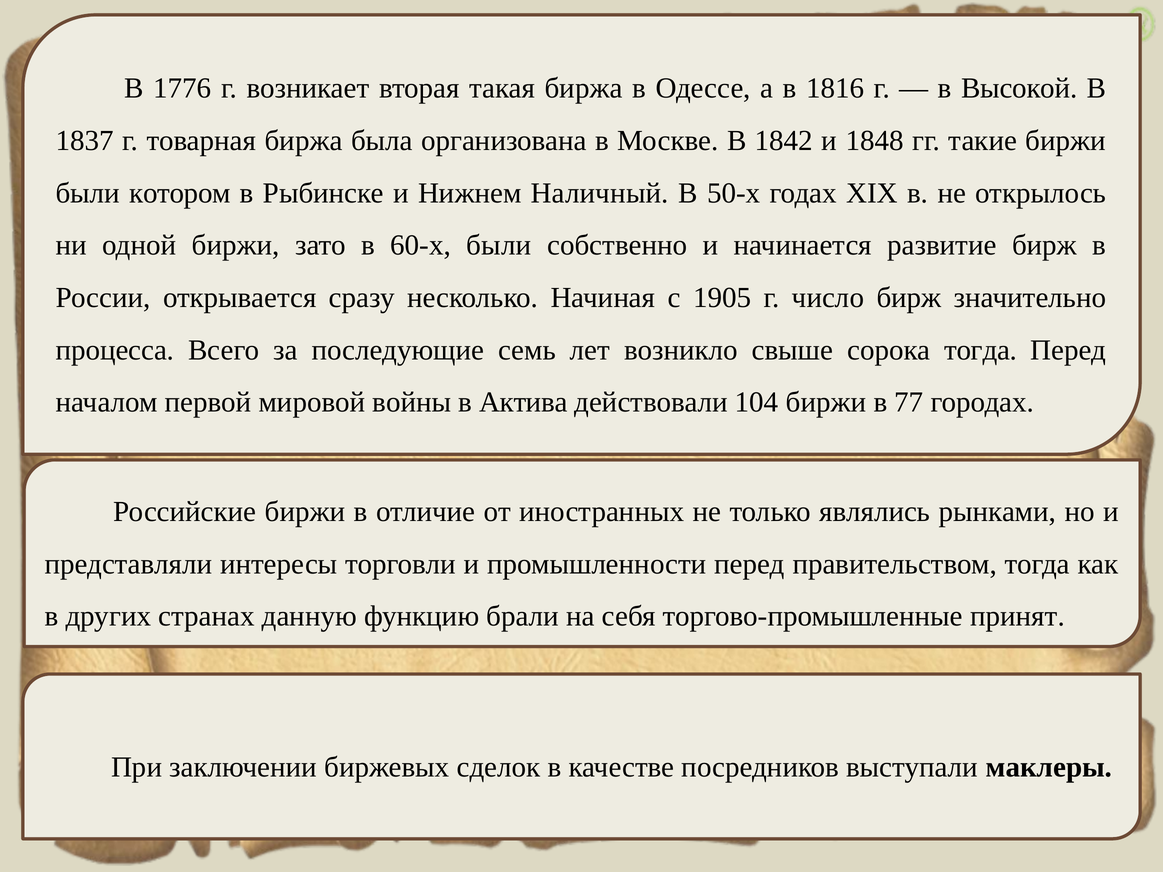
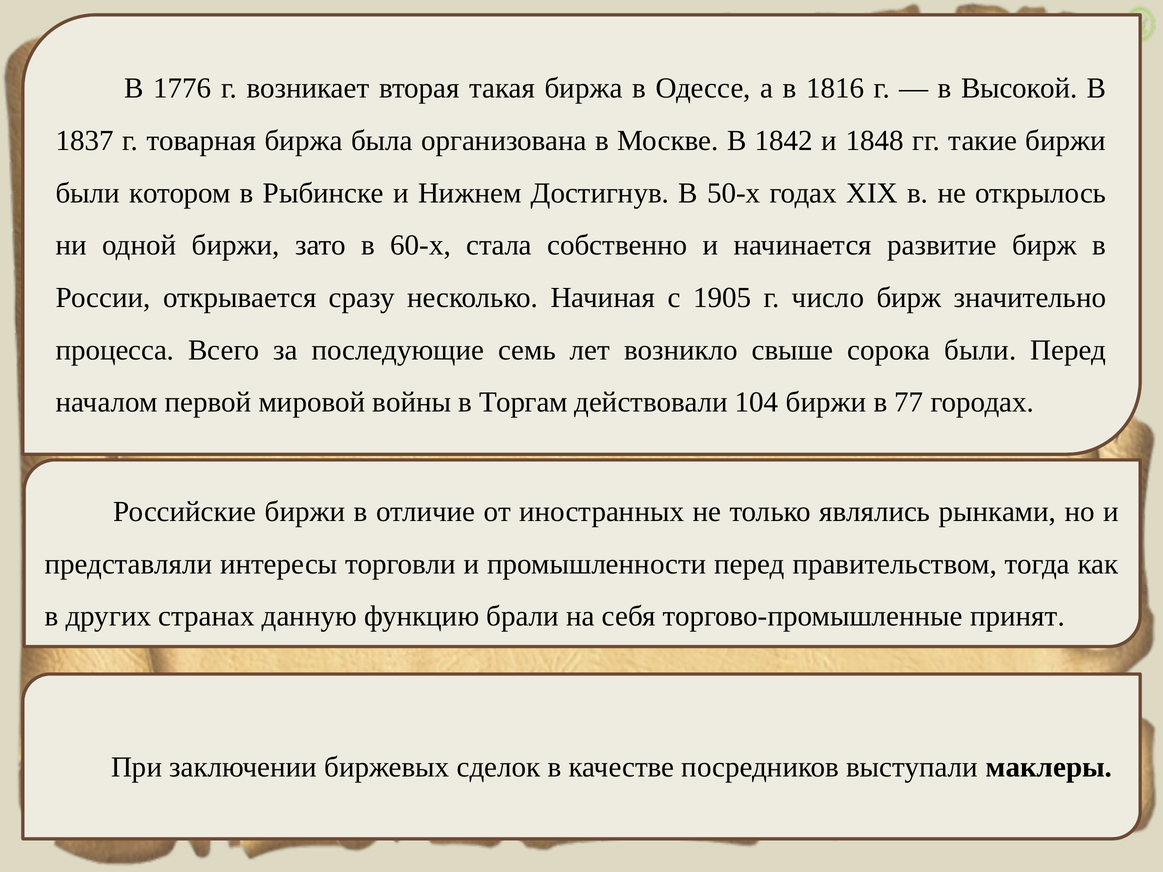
Наличный: Наличный -> Достигнув
60-х были: были -> стала
сорока тогда: тогда -> были
Актива: Актива -> Торгам
